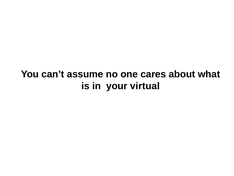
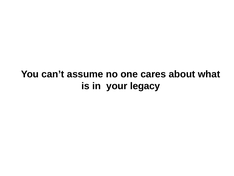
virtual: virtual -> legacy
